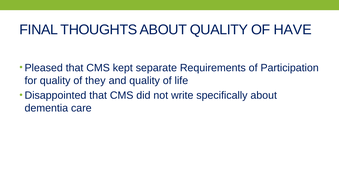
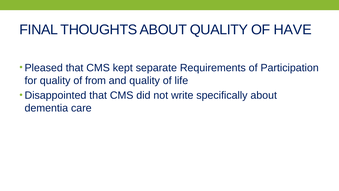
they: they -> from
